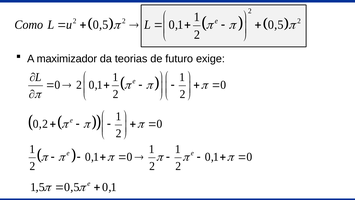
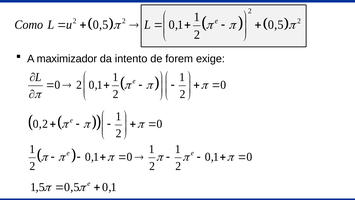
teorias: teorias -> intento
futuro: futuro -> forem
